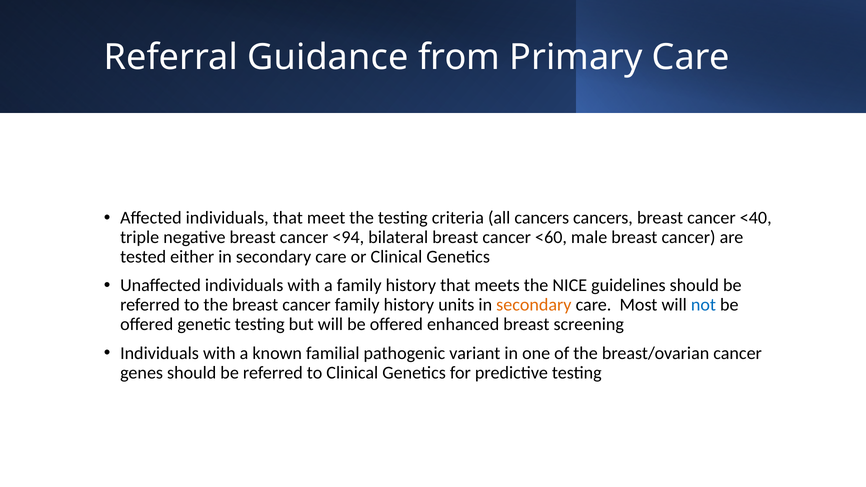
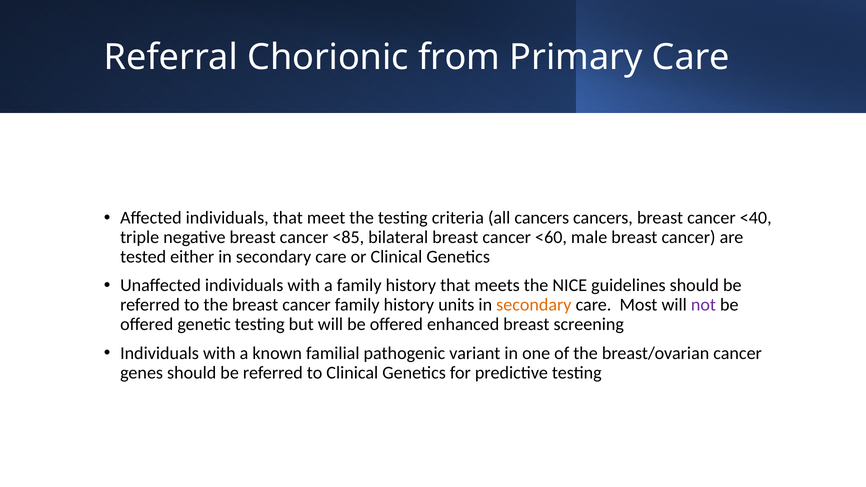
Guidance: Guidance -> Chorionic
<94: <94 -> <85
not colour: blue -> purple
